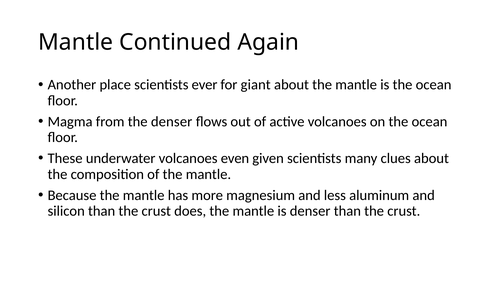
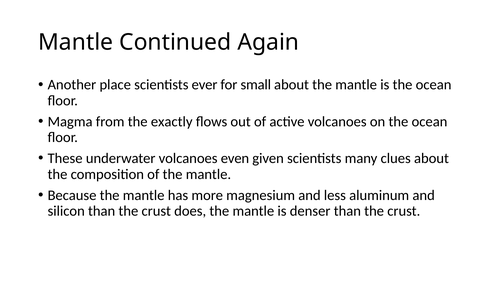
giant: giant -> small
the denser: denser -> exactly
